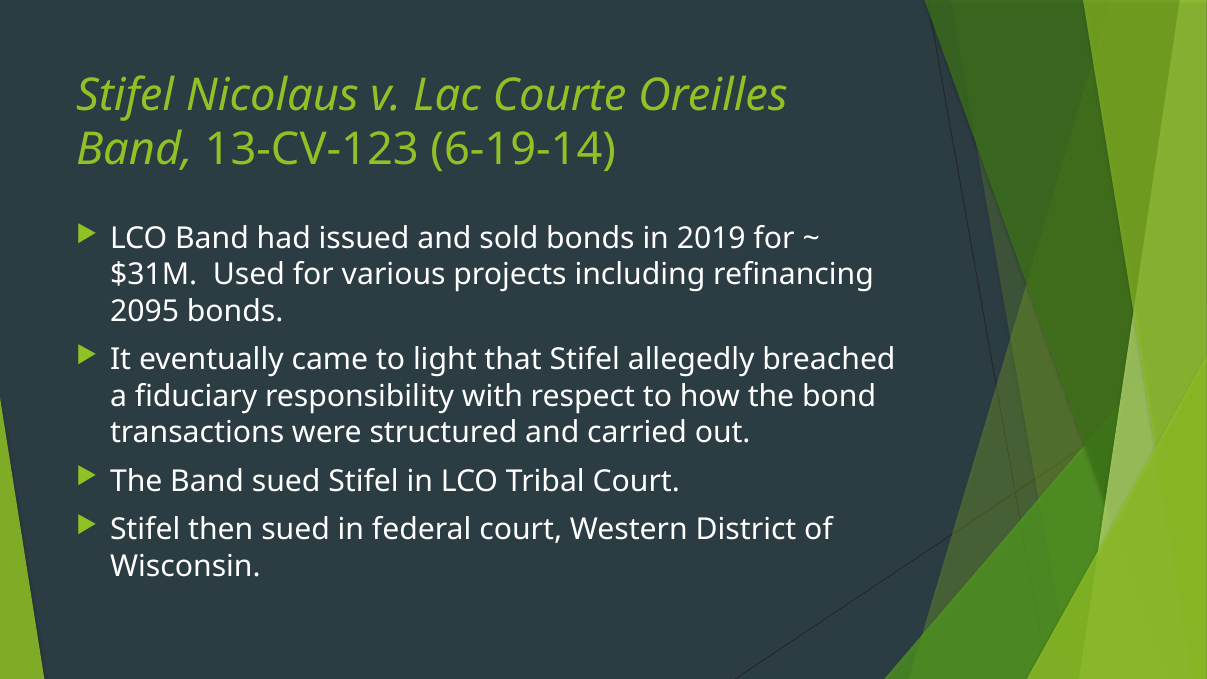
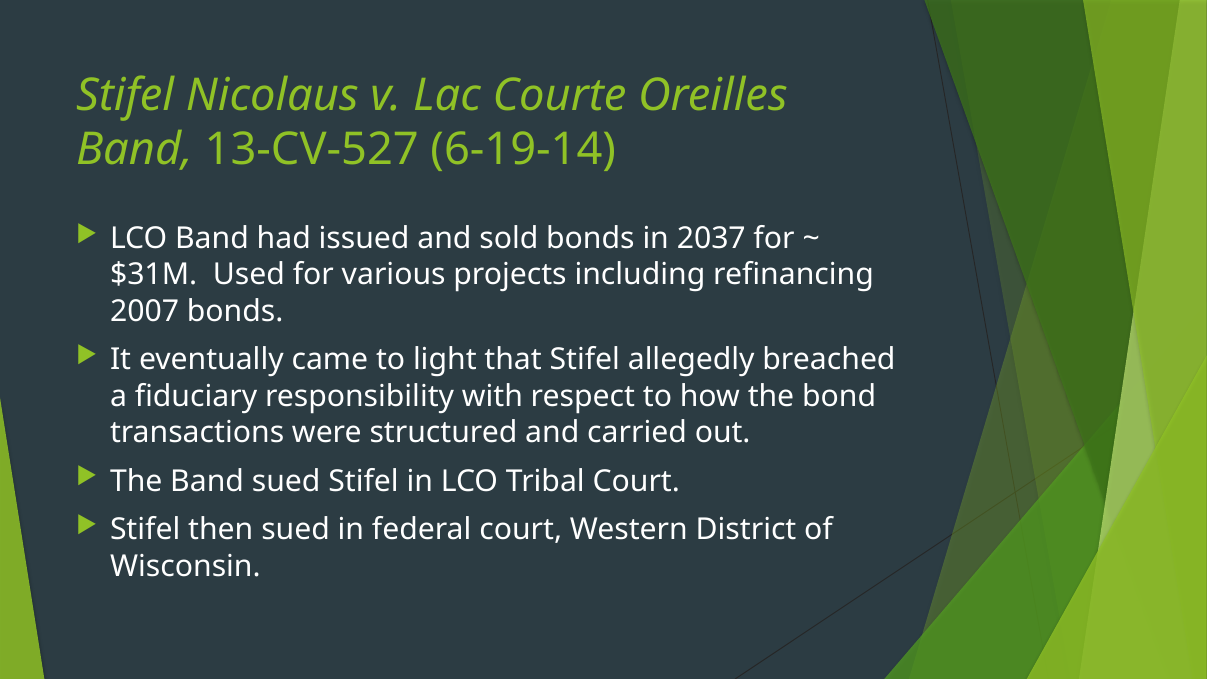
13-CV-123: 13-CV-123 -> 13-CV-527
2019: 2019 -> 2037
2095: 2095 -> 2007
